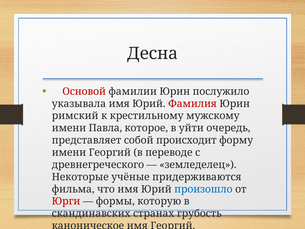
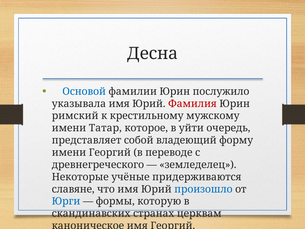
Основой colour: red -> blue
Павла: Павла -> Татар
происходит: происходит -> владеющий
фильма: фильма -> славяне
Юрги colour: red -> blue
грубость: грубость -> церквам
